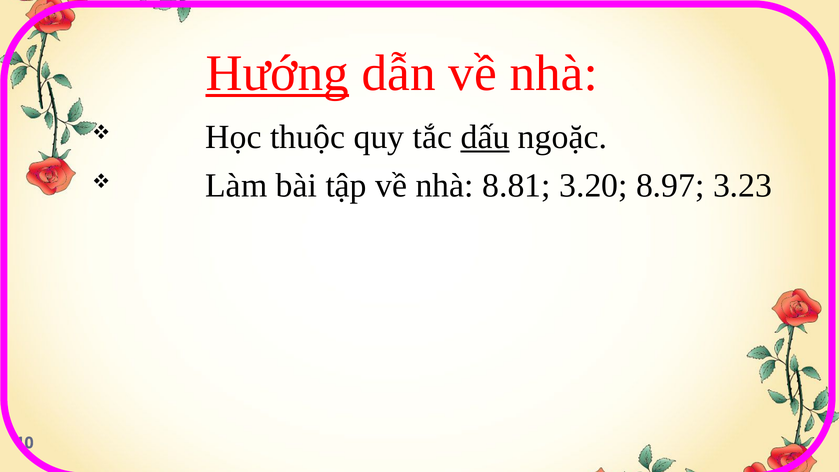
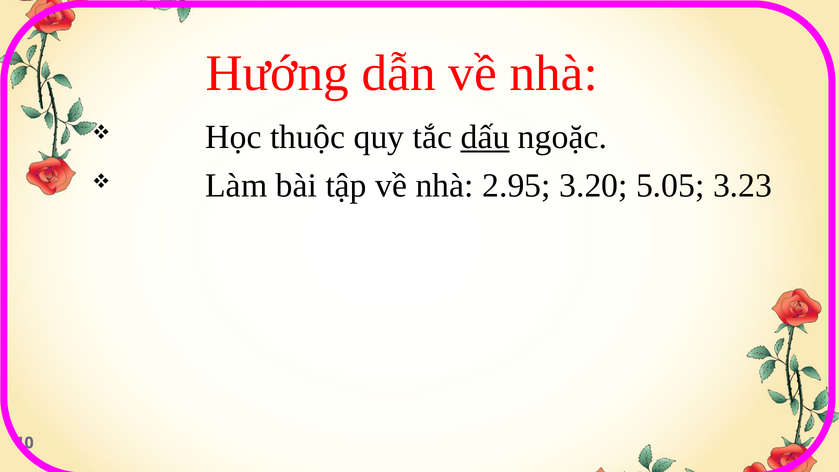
Hướng underline: present -> none
8.81: 8.81 -> 2.95
8.97: 8.97 -> 5.05
